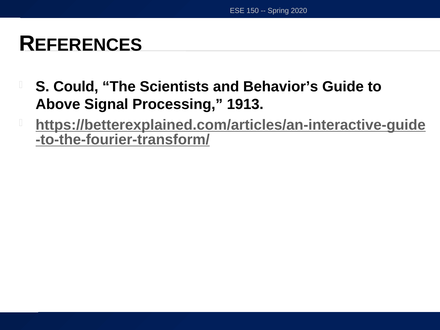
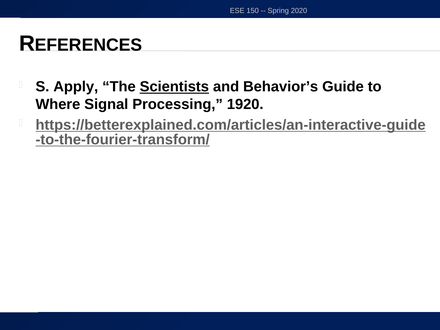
Could: Could -> Apply
Scientists underline: none -> present
Above: Above -> Where
1913: 1913 -> 1920
